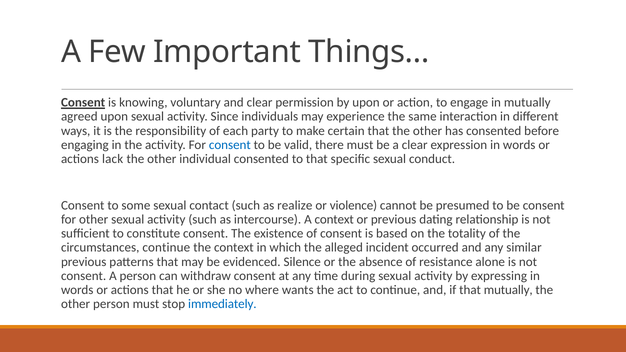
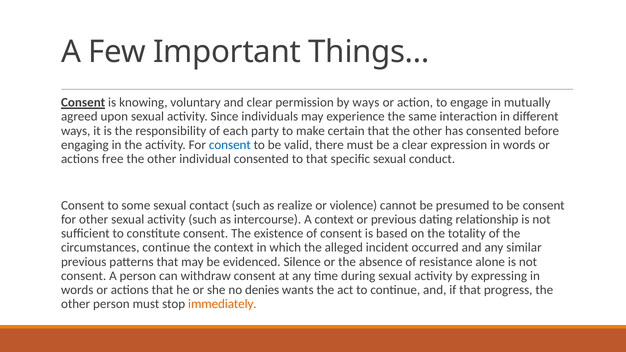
by upon: upon -> ways
lack: lack -> free
where: where -> denies
that mutually: mutually -> progress
immediately colour: blue -> orange
